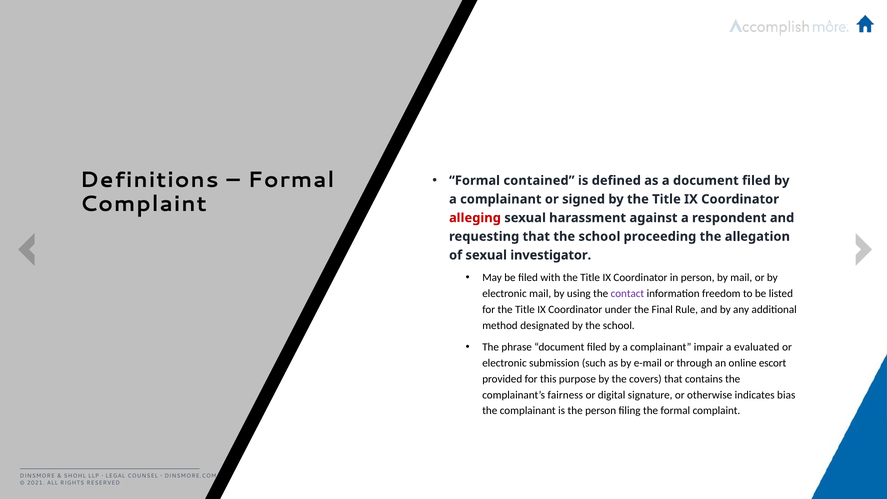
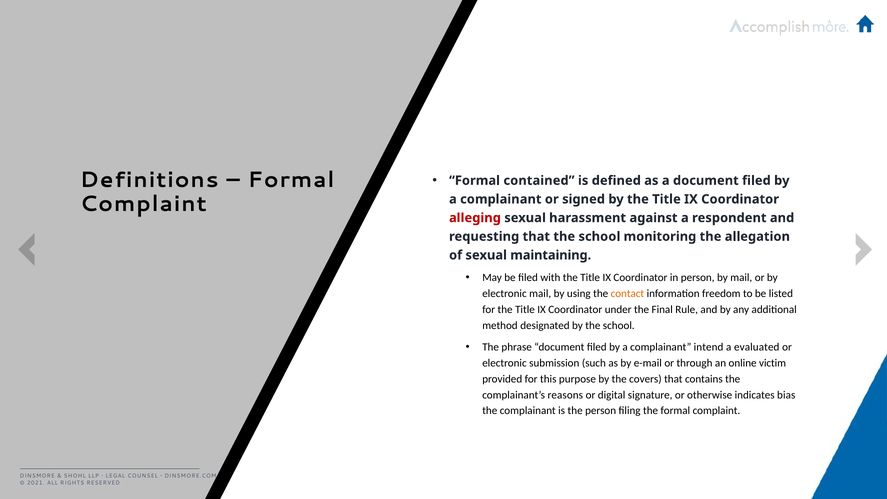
proceeding: proceeding -> monitoring
investigator: investigator -> maintaining
contact colour: purple -> orange
impair: impair -> intend
escort: escort -> victim
fairness: fairness -> reasons
